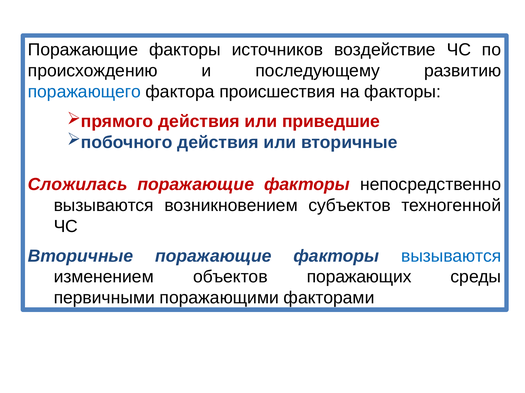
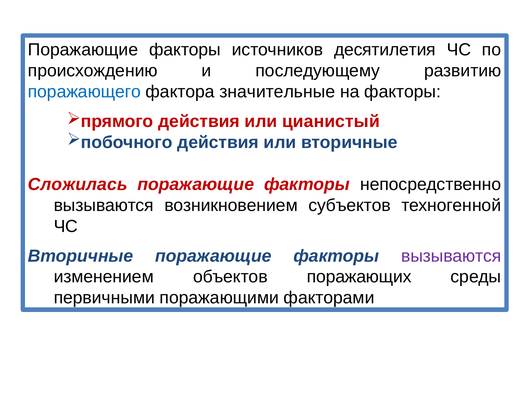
воздействие: воздействие -> десятилетия
происшествия: происшествия -> значительные
приведшие: приведшие -> цианистый
вызываются at (451, 256) colour: blue -> purple
